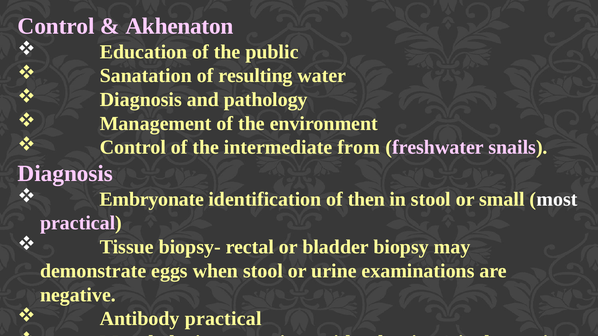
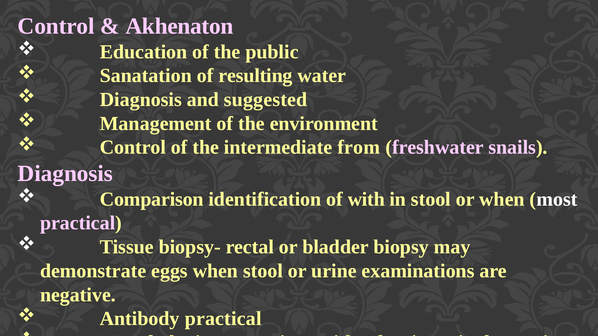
pathology: pathology -> suggested
Embryonate at (152, 199): Embryonate -> Comparison
of then: then -> with
or small: small -> when
